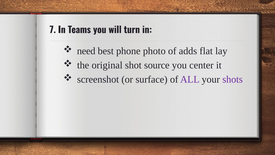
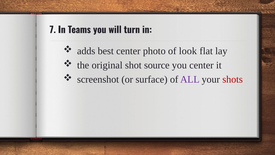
need: need -> adds
best phone: phone -> center
adds: adds -> look
shots colour: purple -> red
